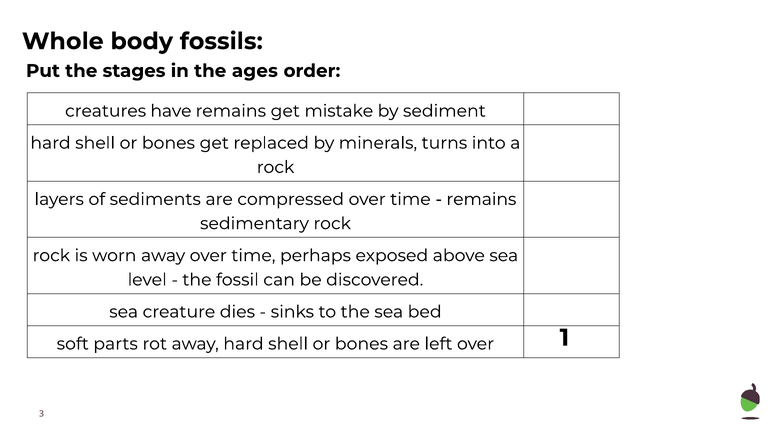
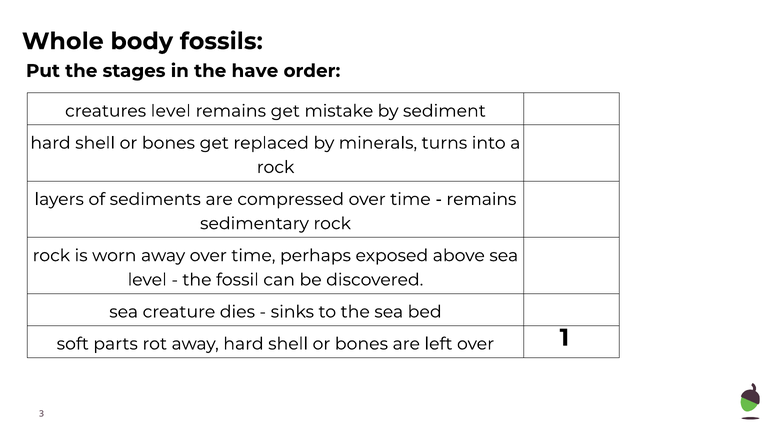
ages: ages -> have
creatures have: have -> level
